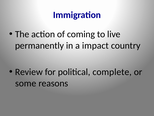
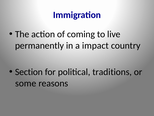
Review: Review -> Section
complete: complete -> traditions
